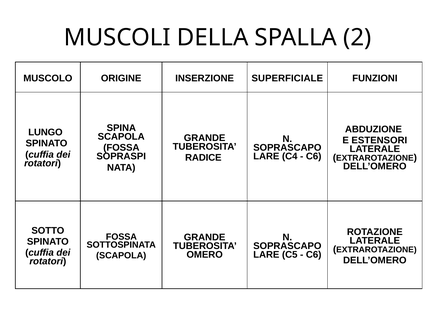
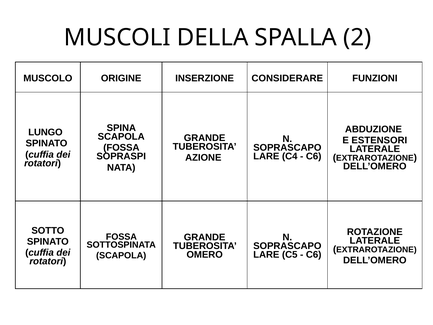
SUPERFICIALE: SUPERFICIALE -> CONSIDERARE
RADICE: RADICE -> AZIONE
